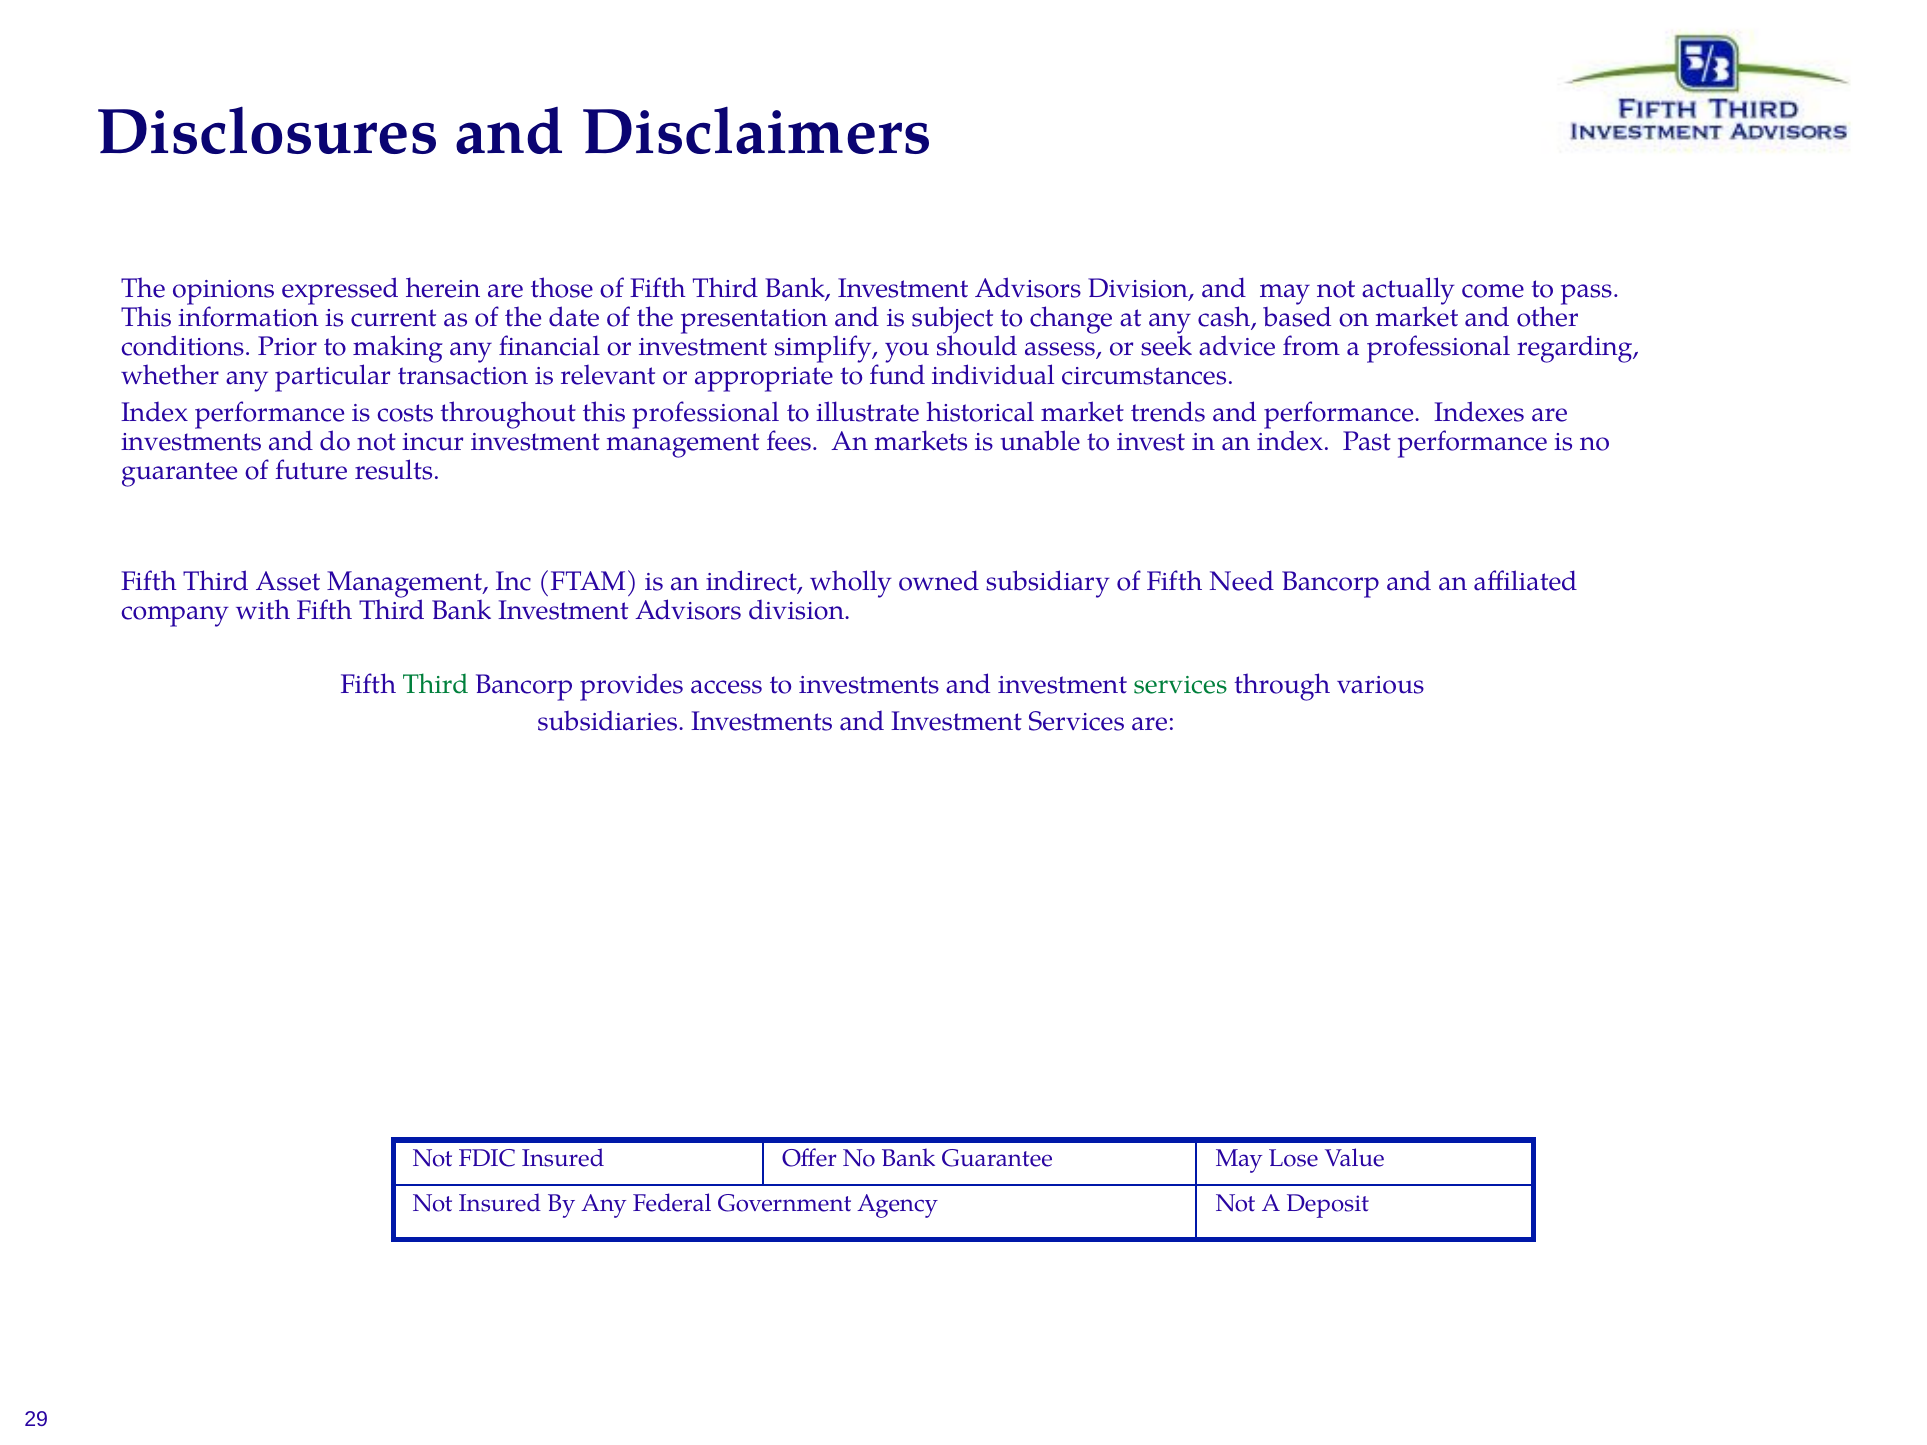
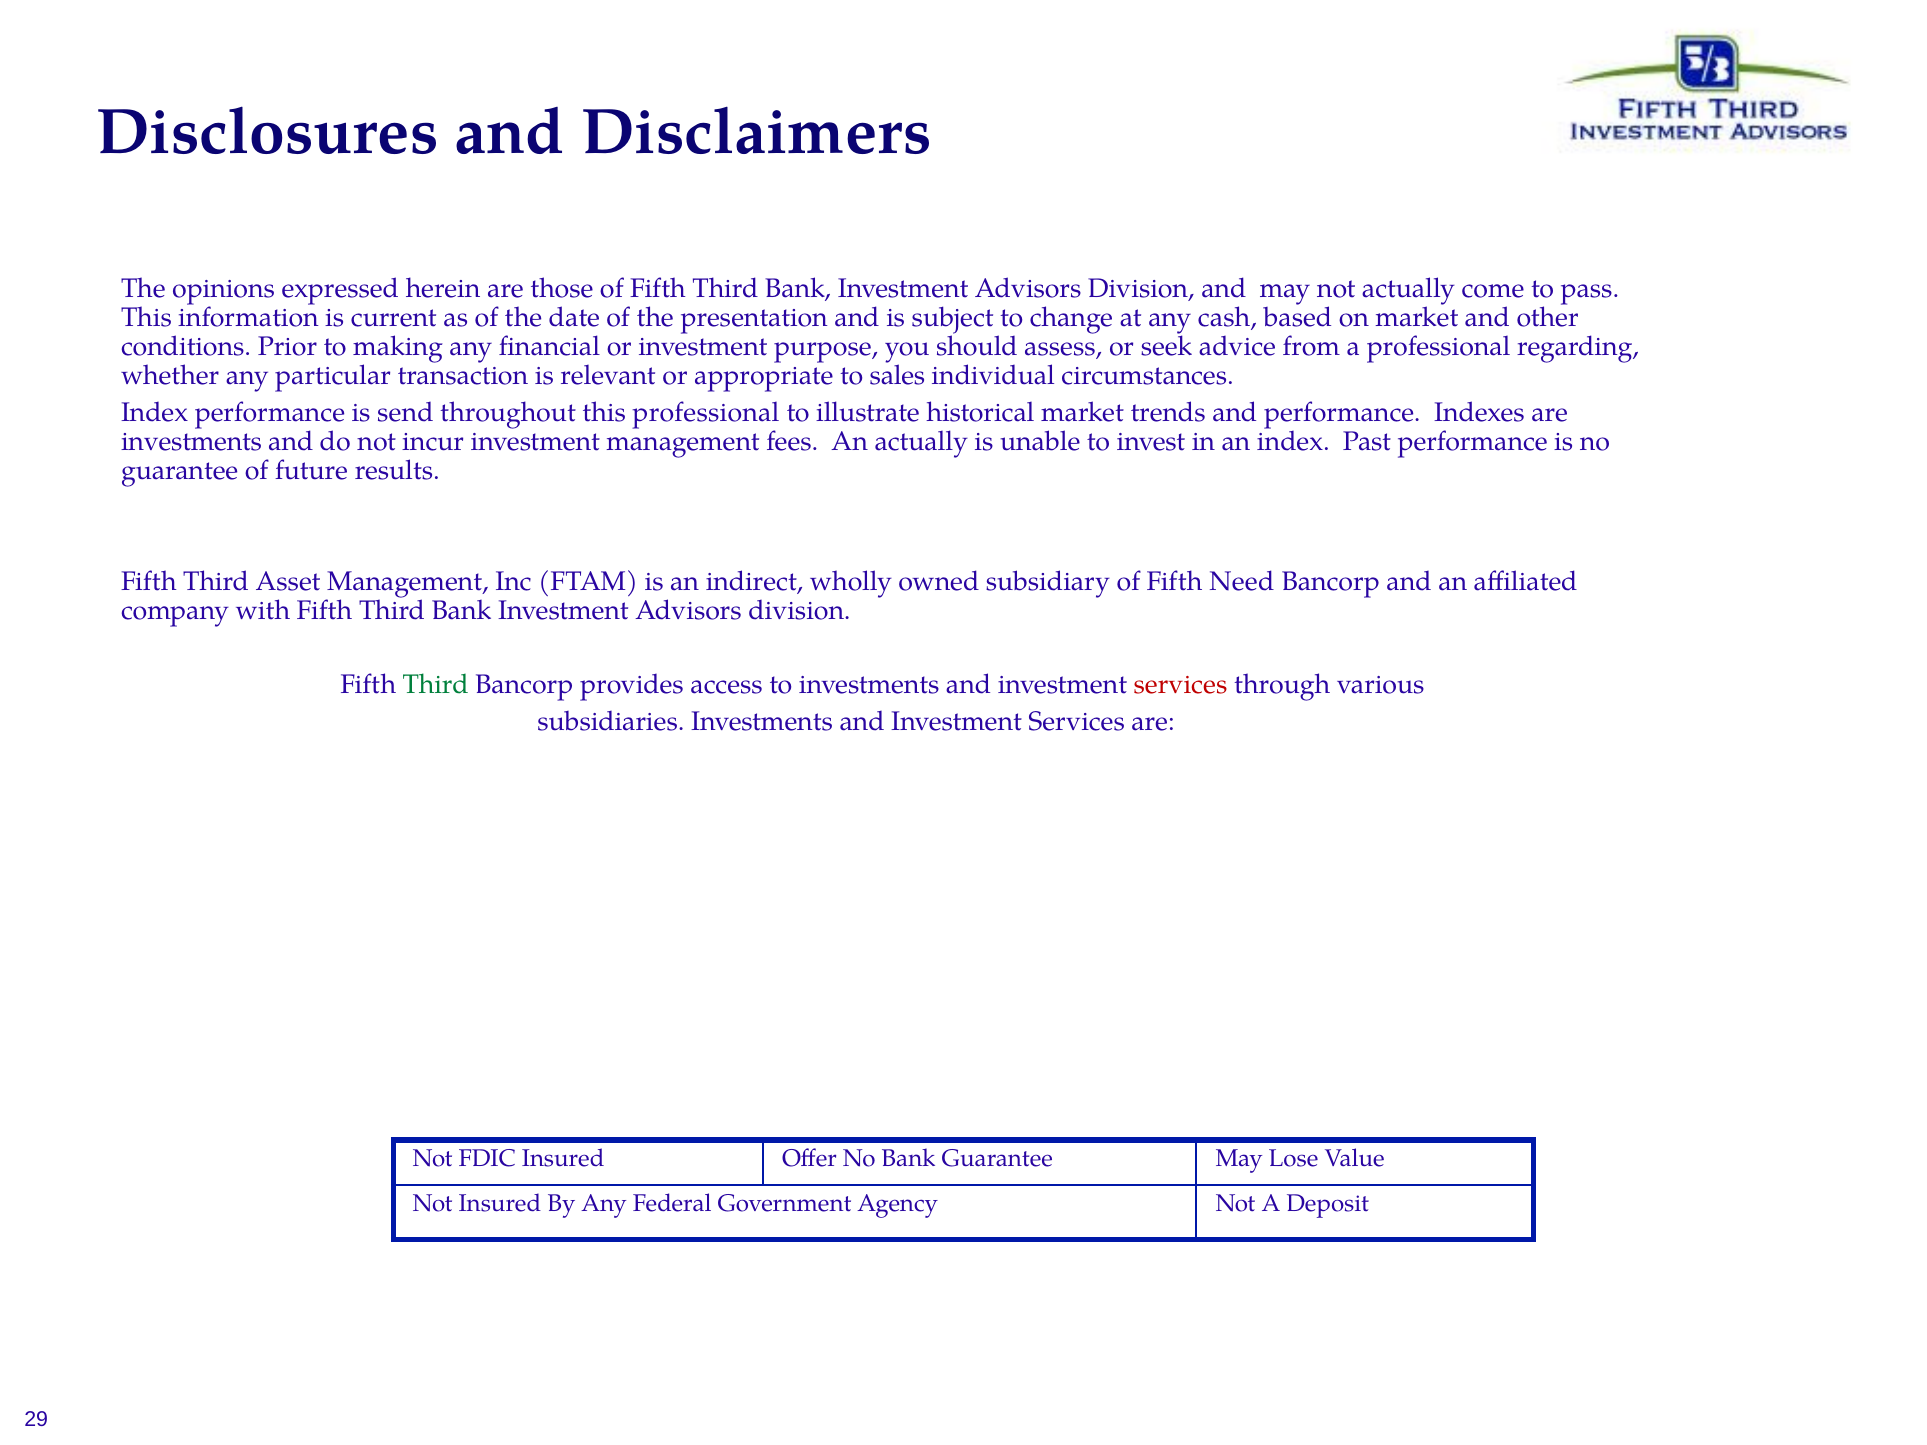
simplify: simplify -> purpose
fund: fund -> sales
costs: costs -> send
An markets: markets -> actually
services at (1180, 685) colour: green -> red
